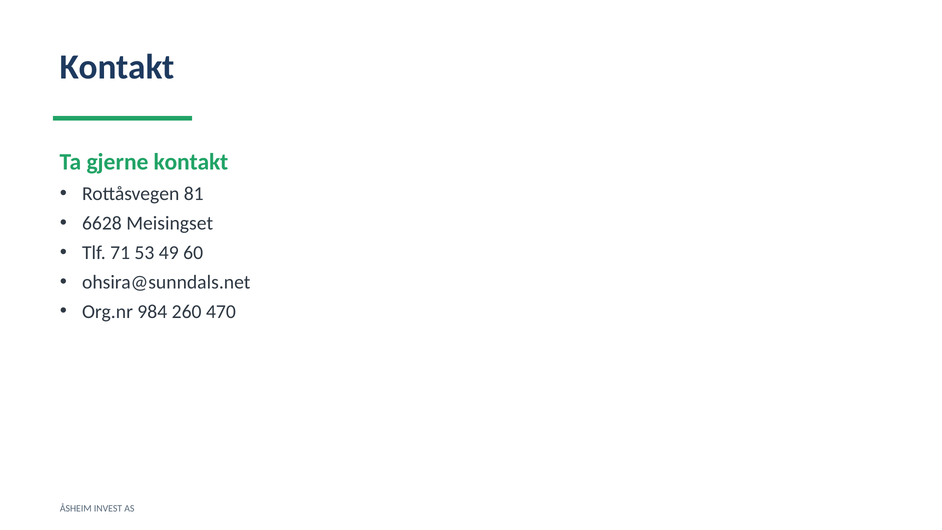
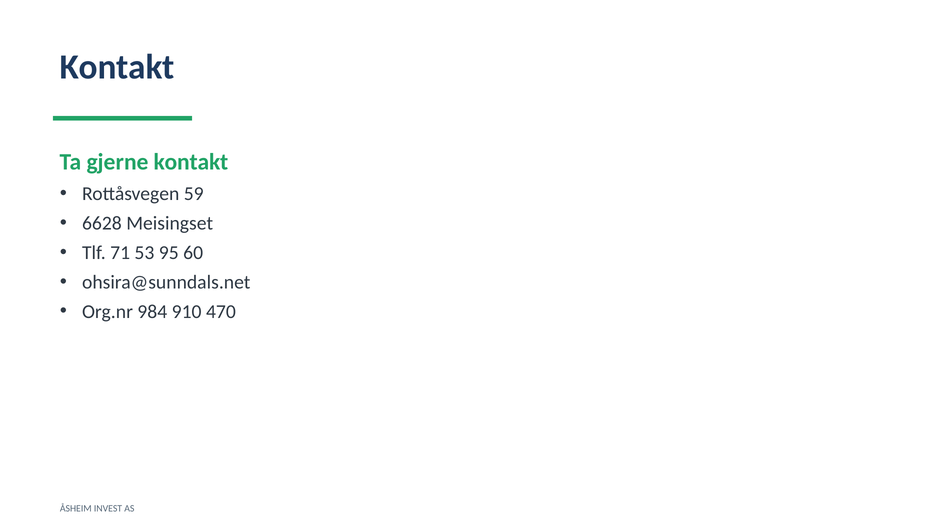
81: 81 -> 59
49: 49 -> 95
260: 260 -> 910
